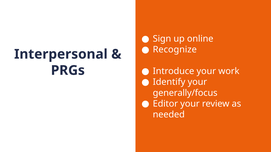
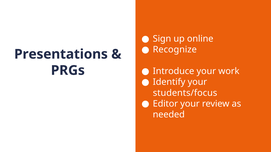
Interpersonal: Interpersonal -> Presentations
generally/focus: generally/focus -> students/focus
